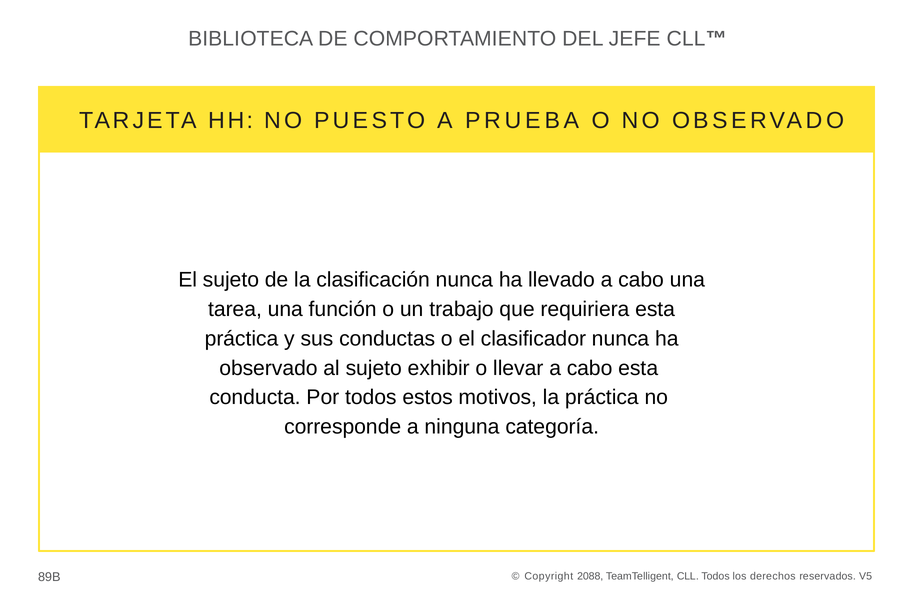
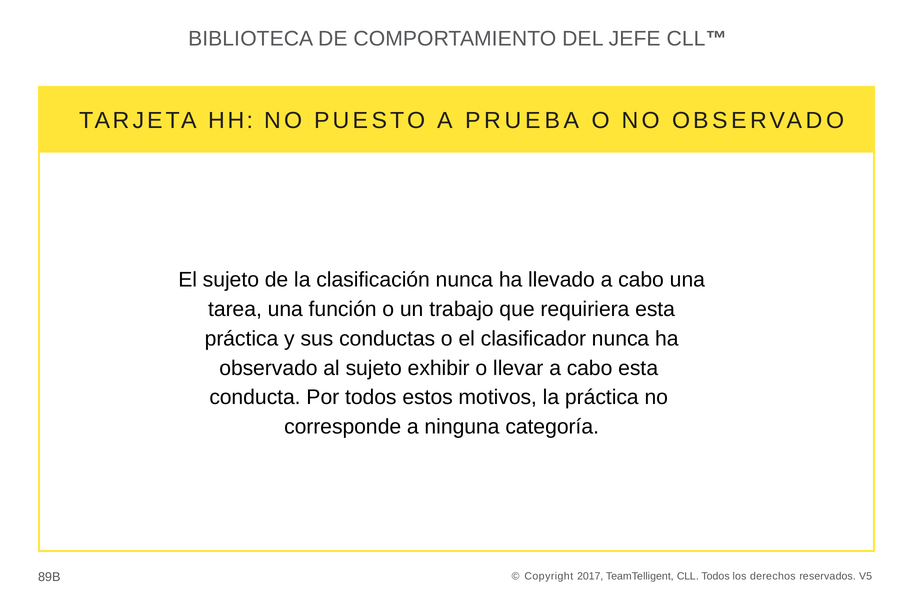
2088: 2088 -> 2017
